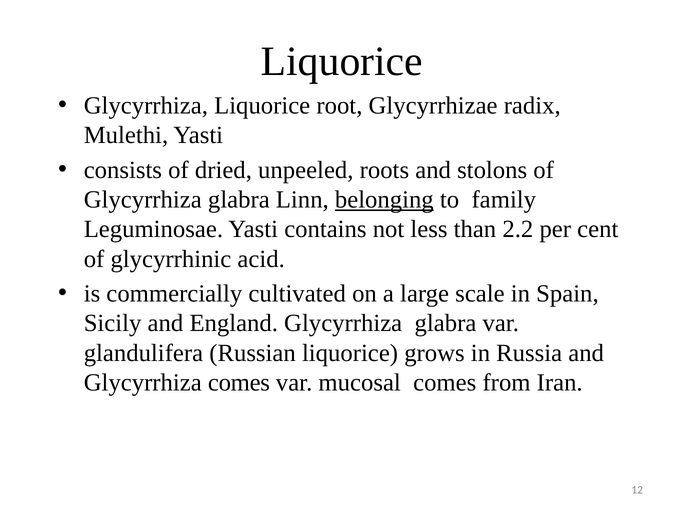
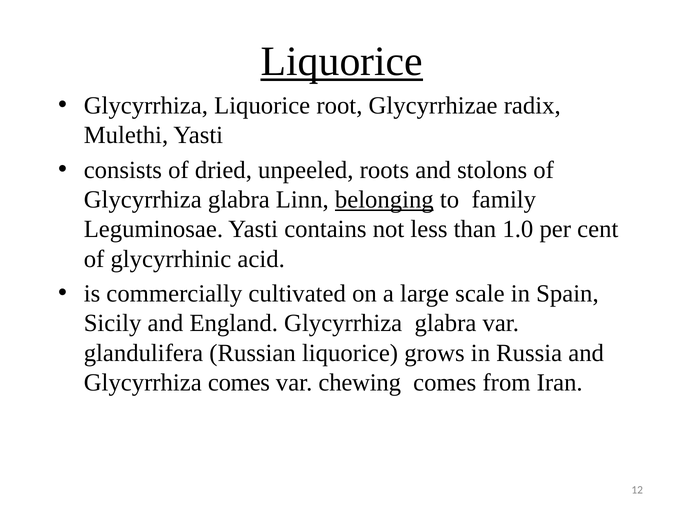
Liquorice at (342, 62) underline: none -> present
2.2: 2.2 -> 1.0
mucosal: mucosal -> chewing
